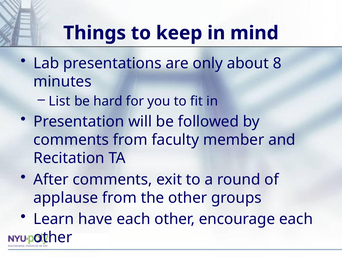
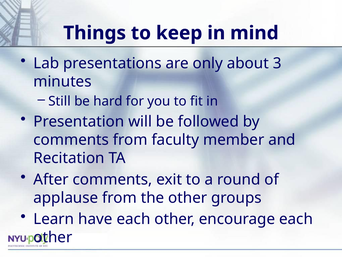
8: 8 -> 3
List: List -> Still
